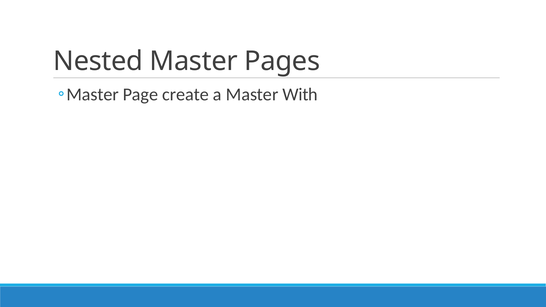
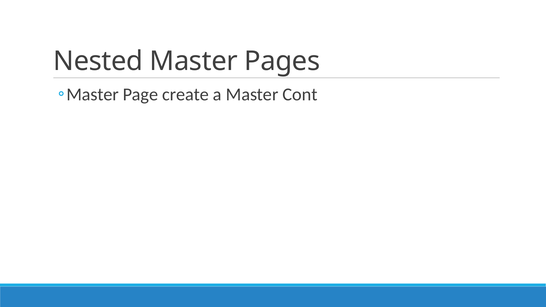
With: With -> Cont
